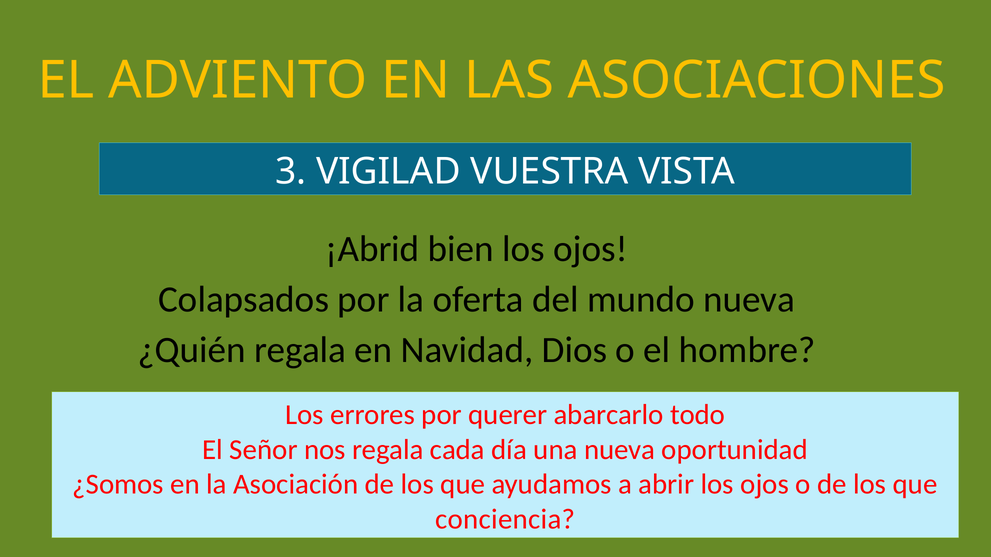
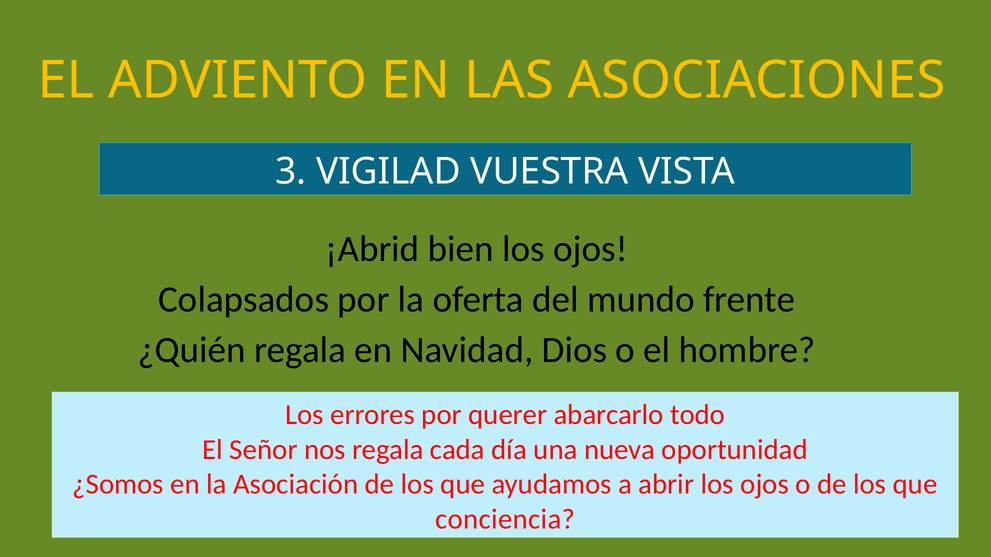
mundo nueva: nueva -> frente
